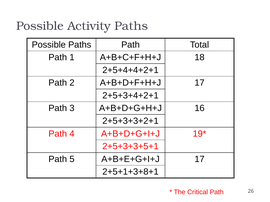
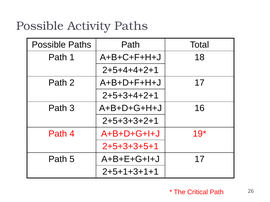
2+5+1+3+8+1: 2+5+1+3+8+1 -> 2+5+1+3+1+1
